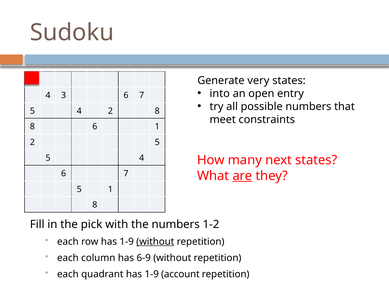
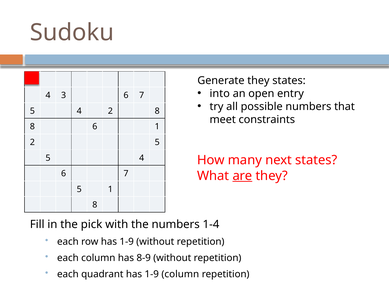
Generate very: very -> they
1-2: 1-2 -> 1-4
without at (155, 241) underline: present -> none
6-9: 6-9 -> 8-9
1-9 account: account -> column
